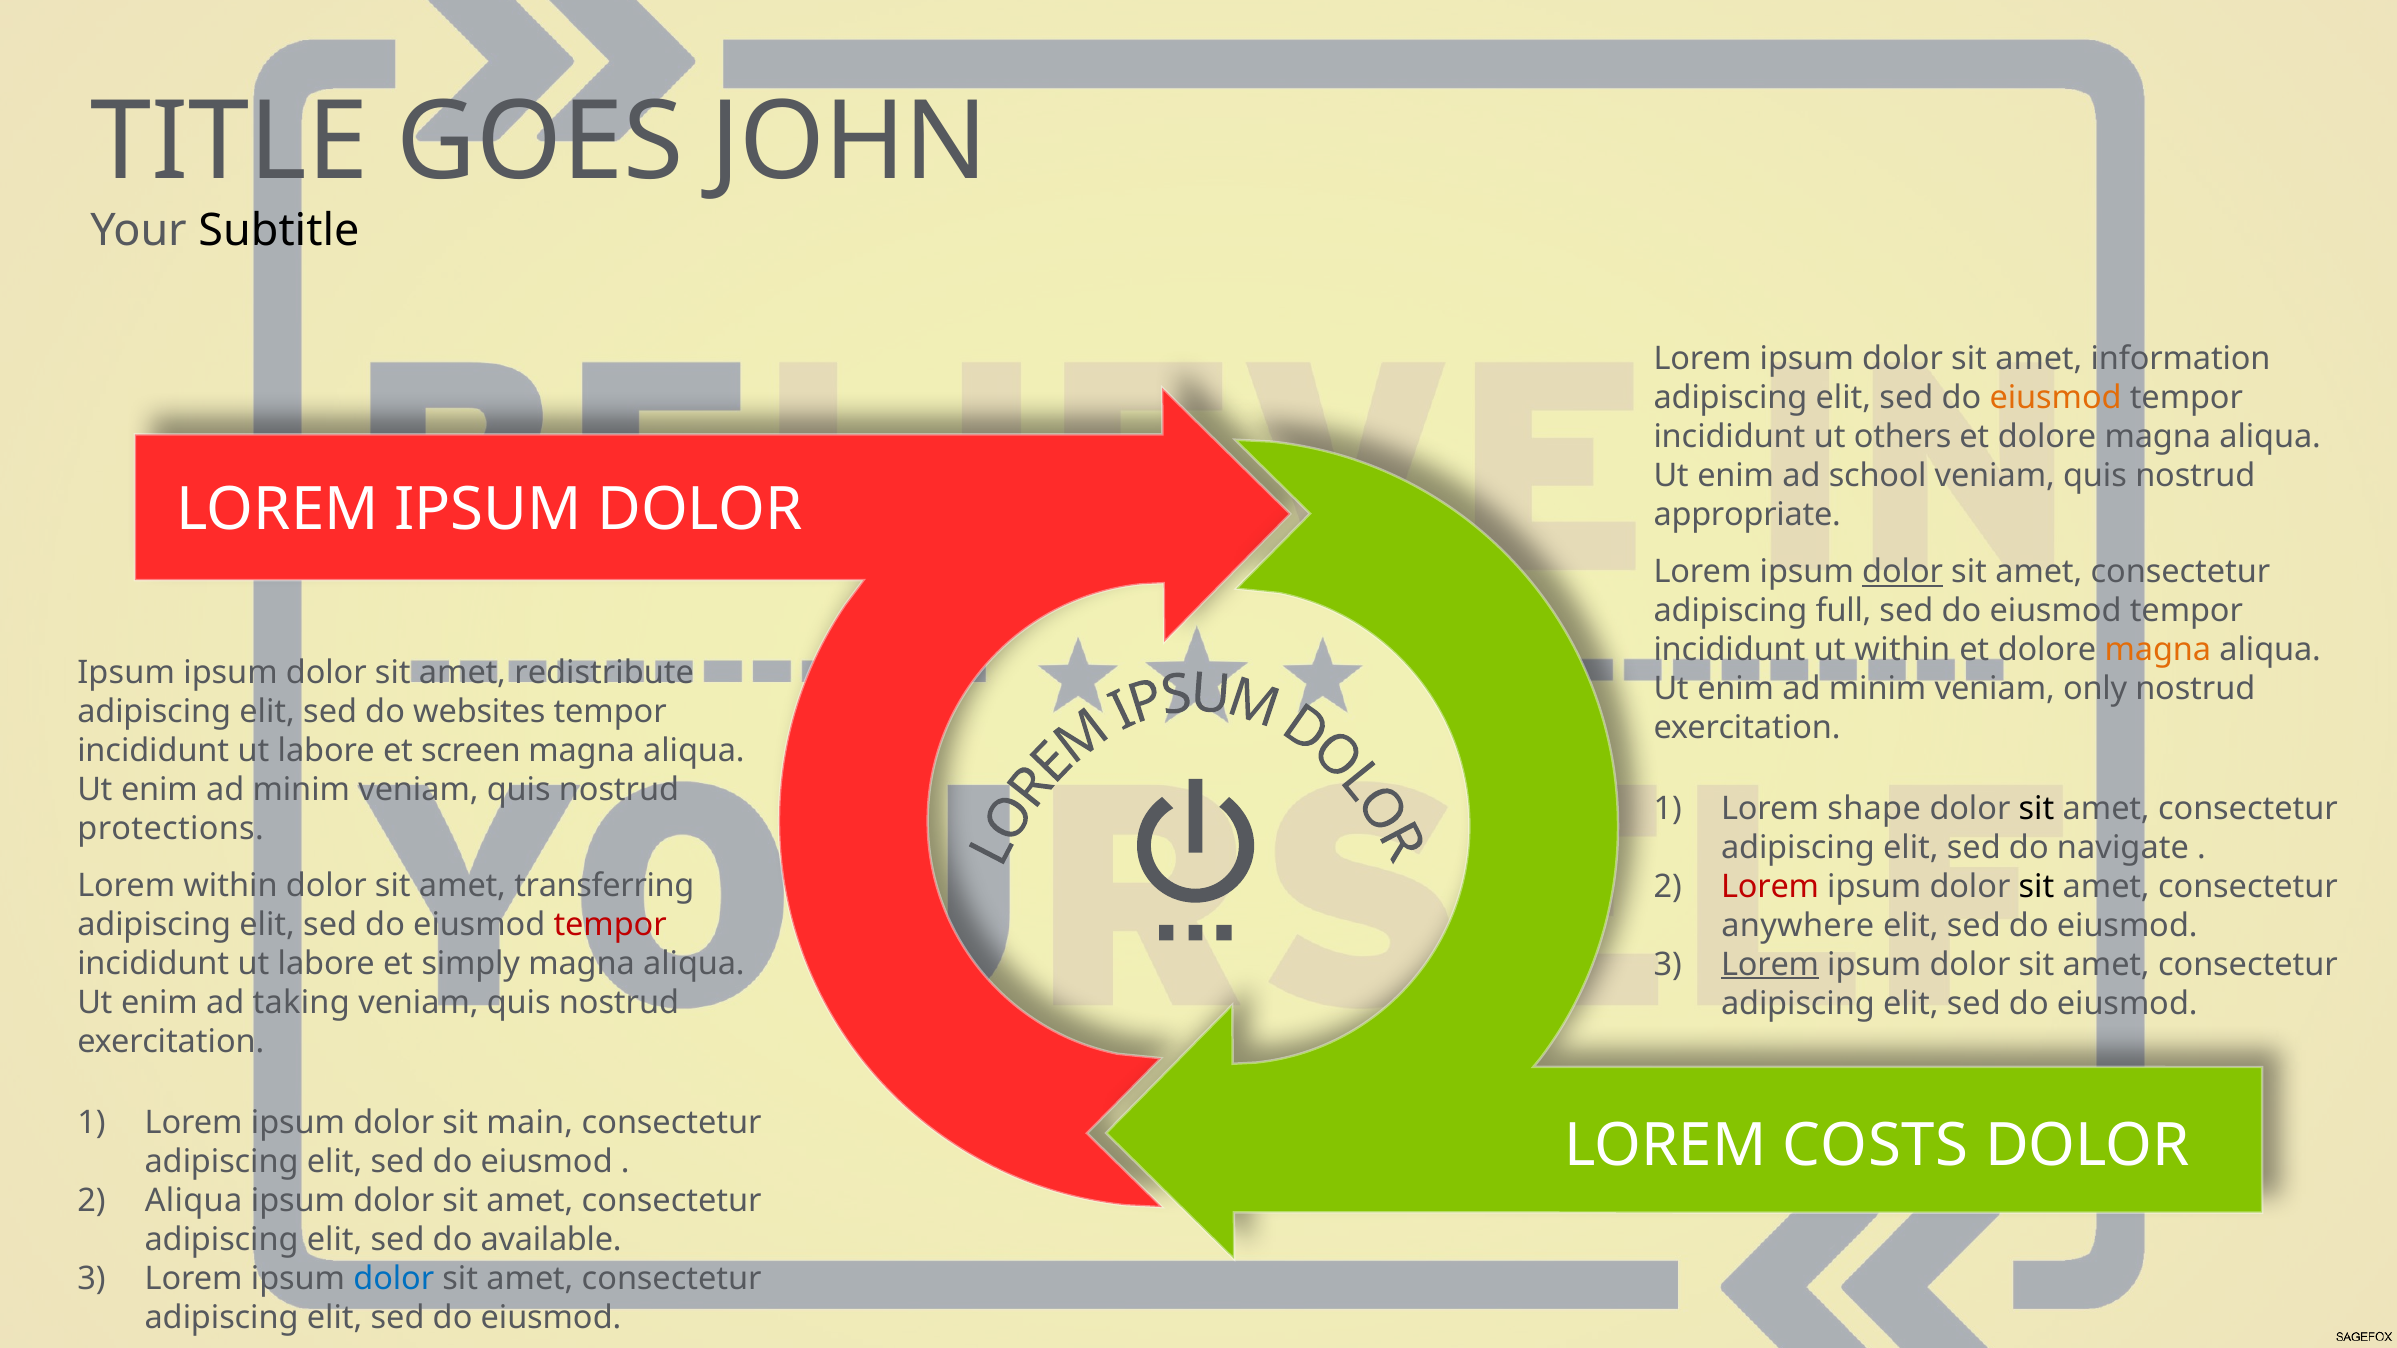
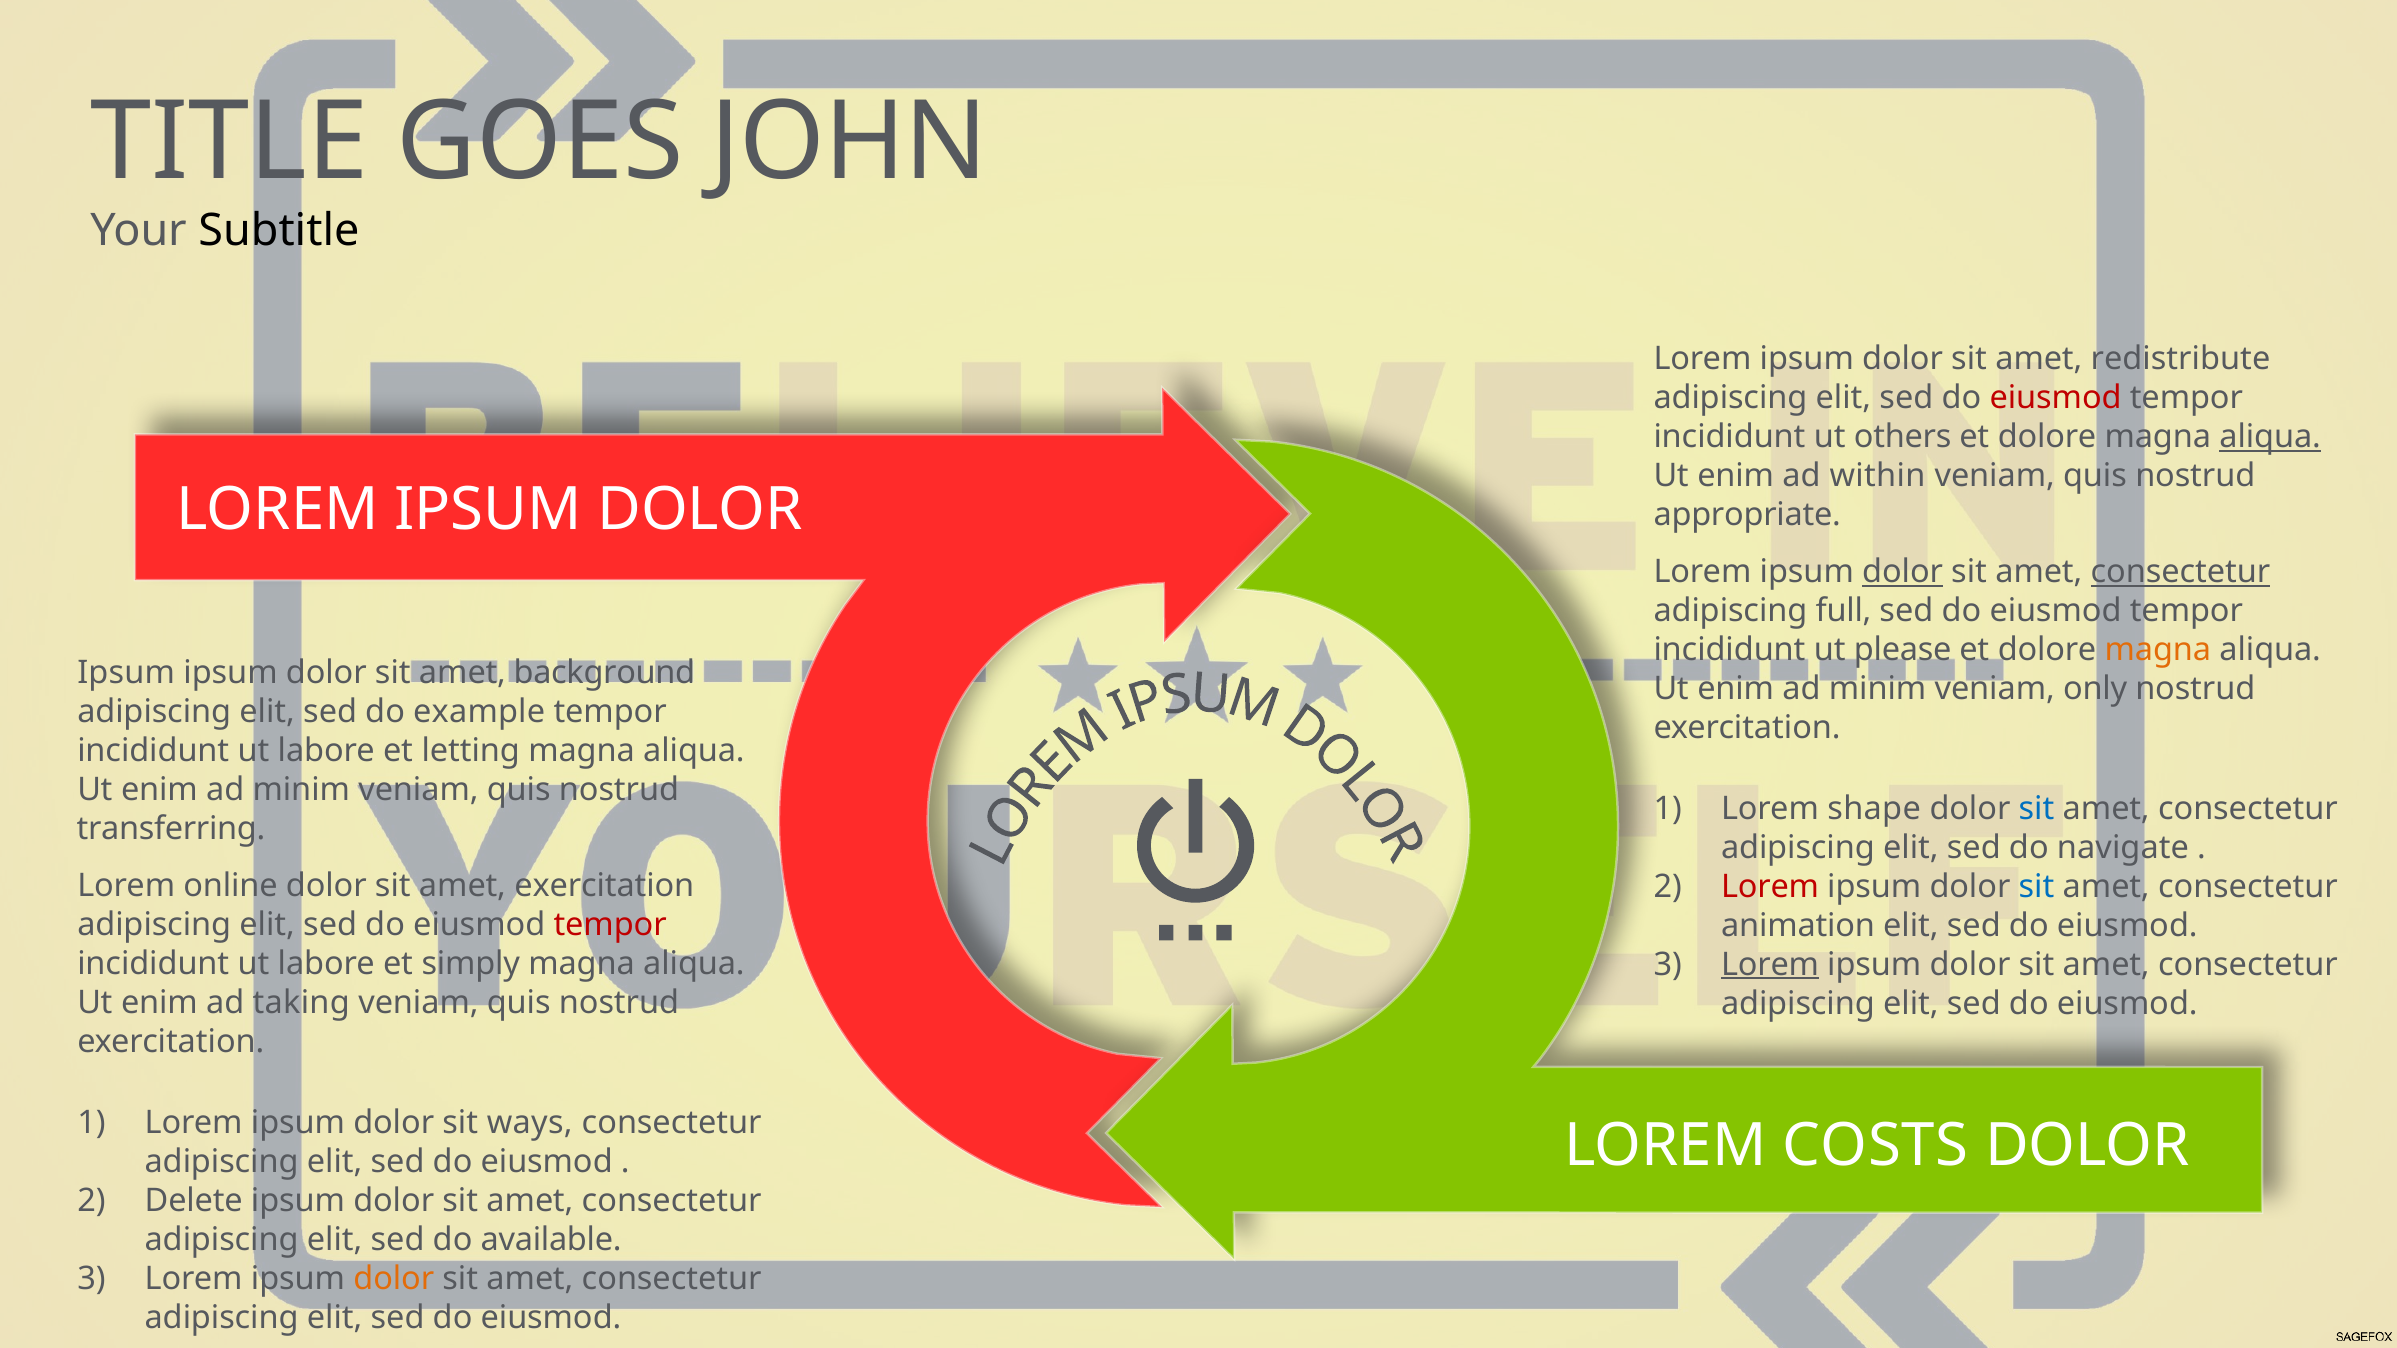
information: information -> redistribute
eiusmod at (2056, 398) colour: orange -> red
aliqua at (2270, 437) underline: none -> present
school: school -> within
consectetur at (2180, 572) underline: none -> present
ut within: within -> please
redistribute: redistribute -> background
websites: websites -> example
screen: screen -> letting
sit at (2037, 809) colour: black -> blue
protections: protections -> transferring
Lorem within: within -> online
amet transferring: transferring -> exercitation
sit at (2037, 887) colour: black -> blue
anywhere: anywhere -> animation
main: main -> ways
Aliqua at (194, 1201): Aliqua -> Delete
dolor at (394, 1279) colour: blue -> orange
